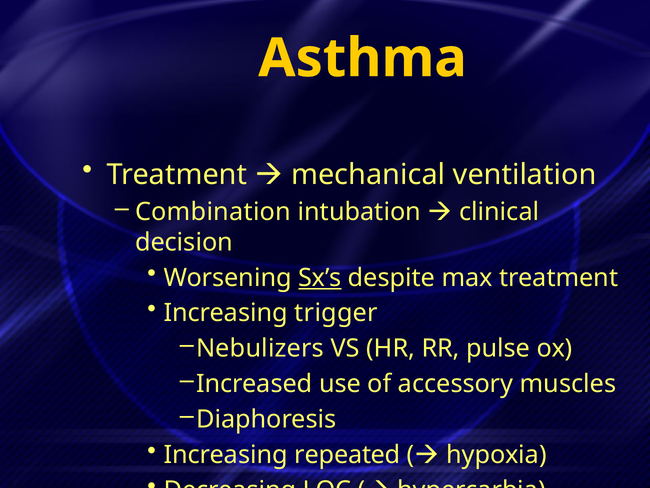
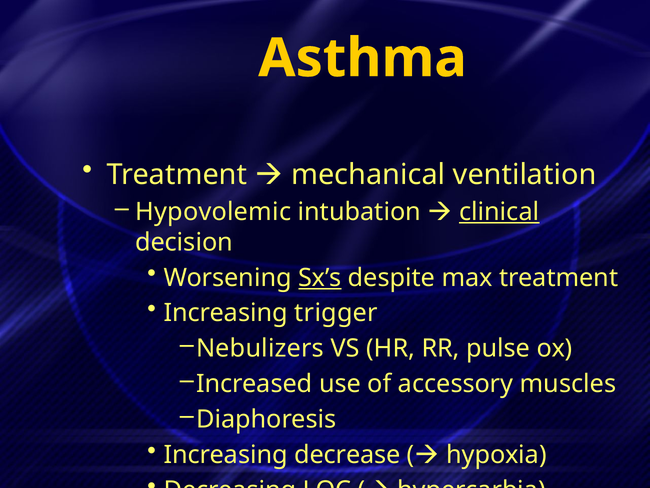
Combination: Combination -> Hypovolemic
clinical underline: none -> present
repeated: repeated -> decrease
